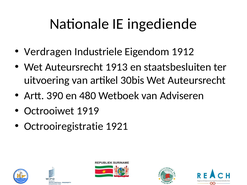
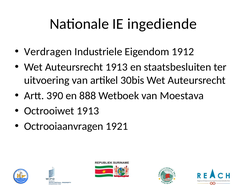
480: 480 -> 888
Adviseren: Adviseren -> Moestava
Octrooiwet 1919: 1919 -> 1913
Octrooiregistratie: Octrooiregistratie -> Octrooiaanvragen
